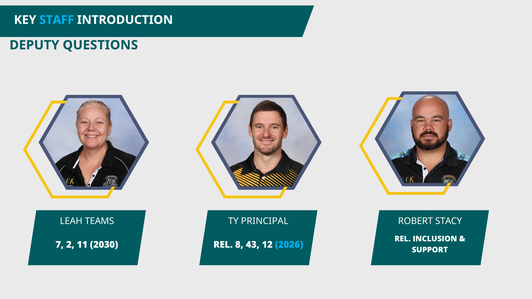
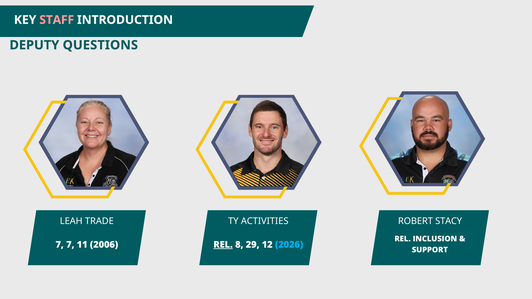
STAFF colour: light blue -> pink
TEAMS: TEAMS -> TRADE
PRINCIPAL: PRINCIPAL -> ACTIVITIES
7 2: 2 -> 7
2030: 2030 -> 2006
REL at (223, 245) underline: none -> present
43: 43 -> 29
